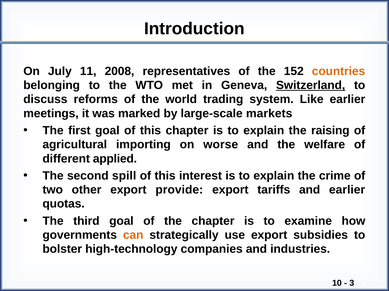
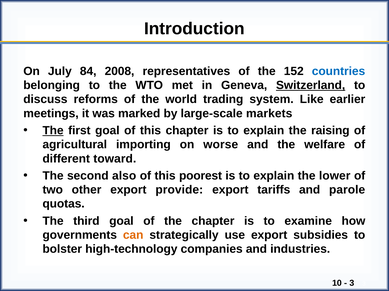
11: 11 -> 84
countries colour: orange -> blue
The at (53, 131) underline: none -> present
applied: applied -> toward
spill: spill -> also
interest: interest -> poorest
crime: crime -> lower
and earlier: earlier -> parole
